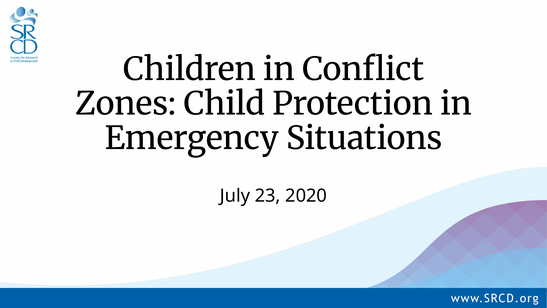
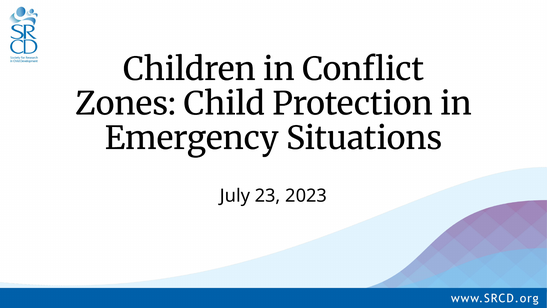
2020: 2020 -> 2023
